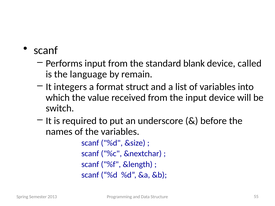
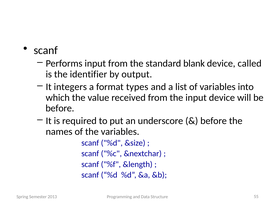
language: language -> identifier
remain: remain -> output
struct: struct -> types
switch at (60, 108): switch -> before
